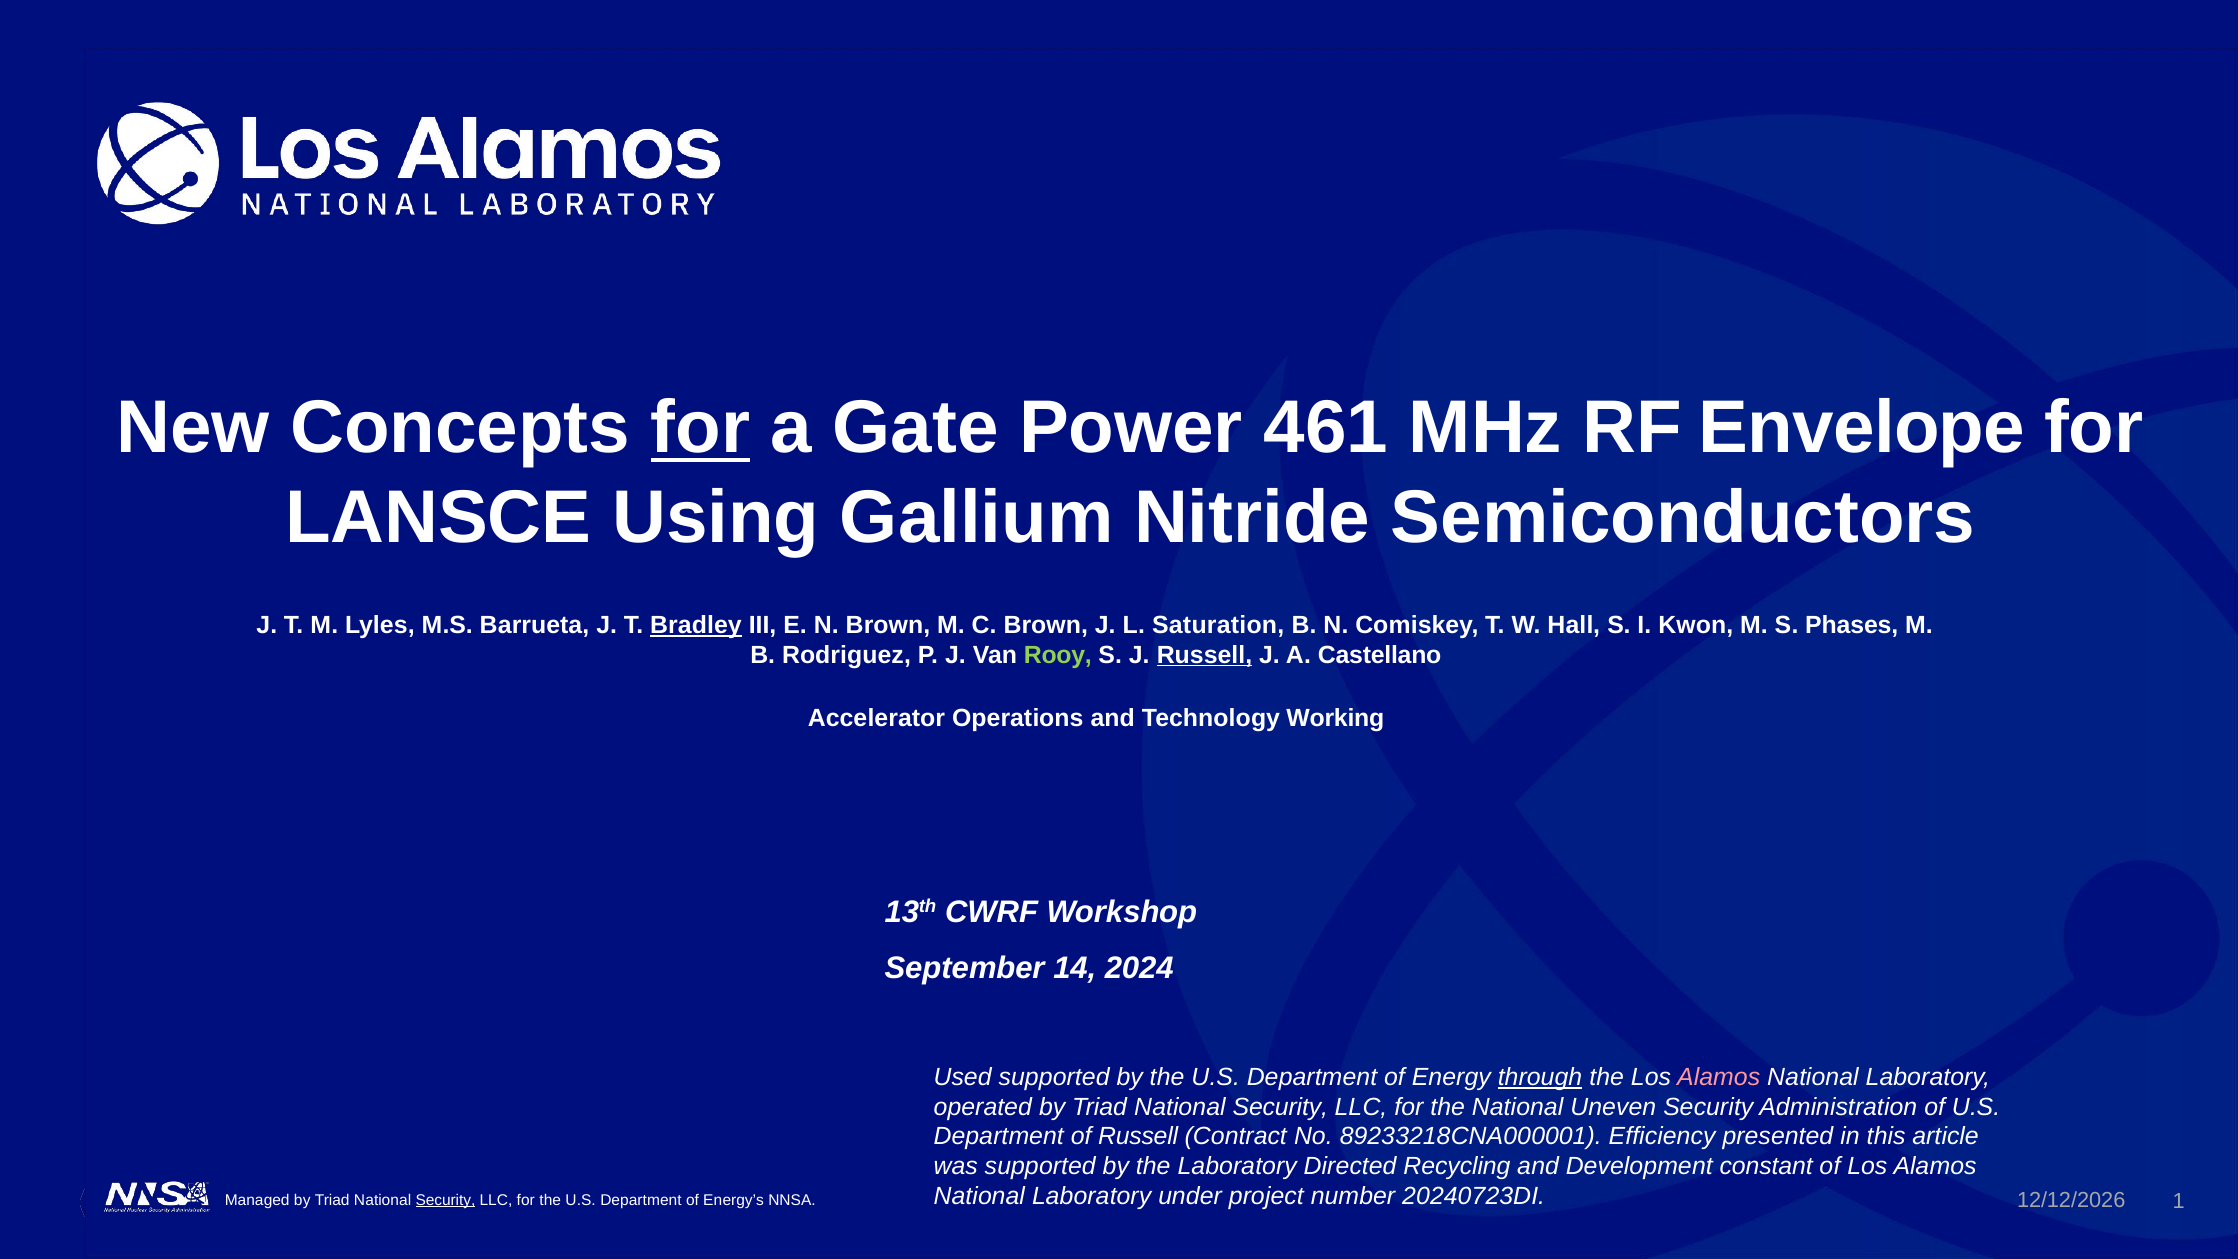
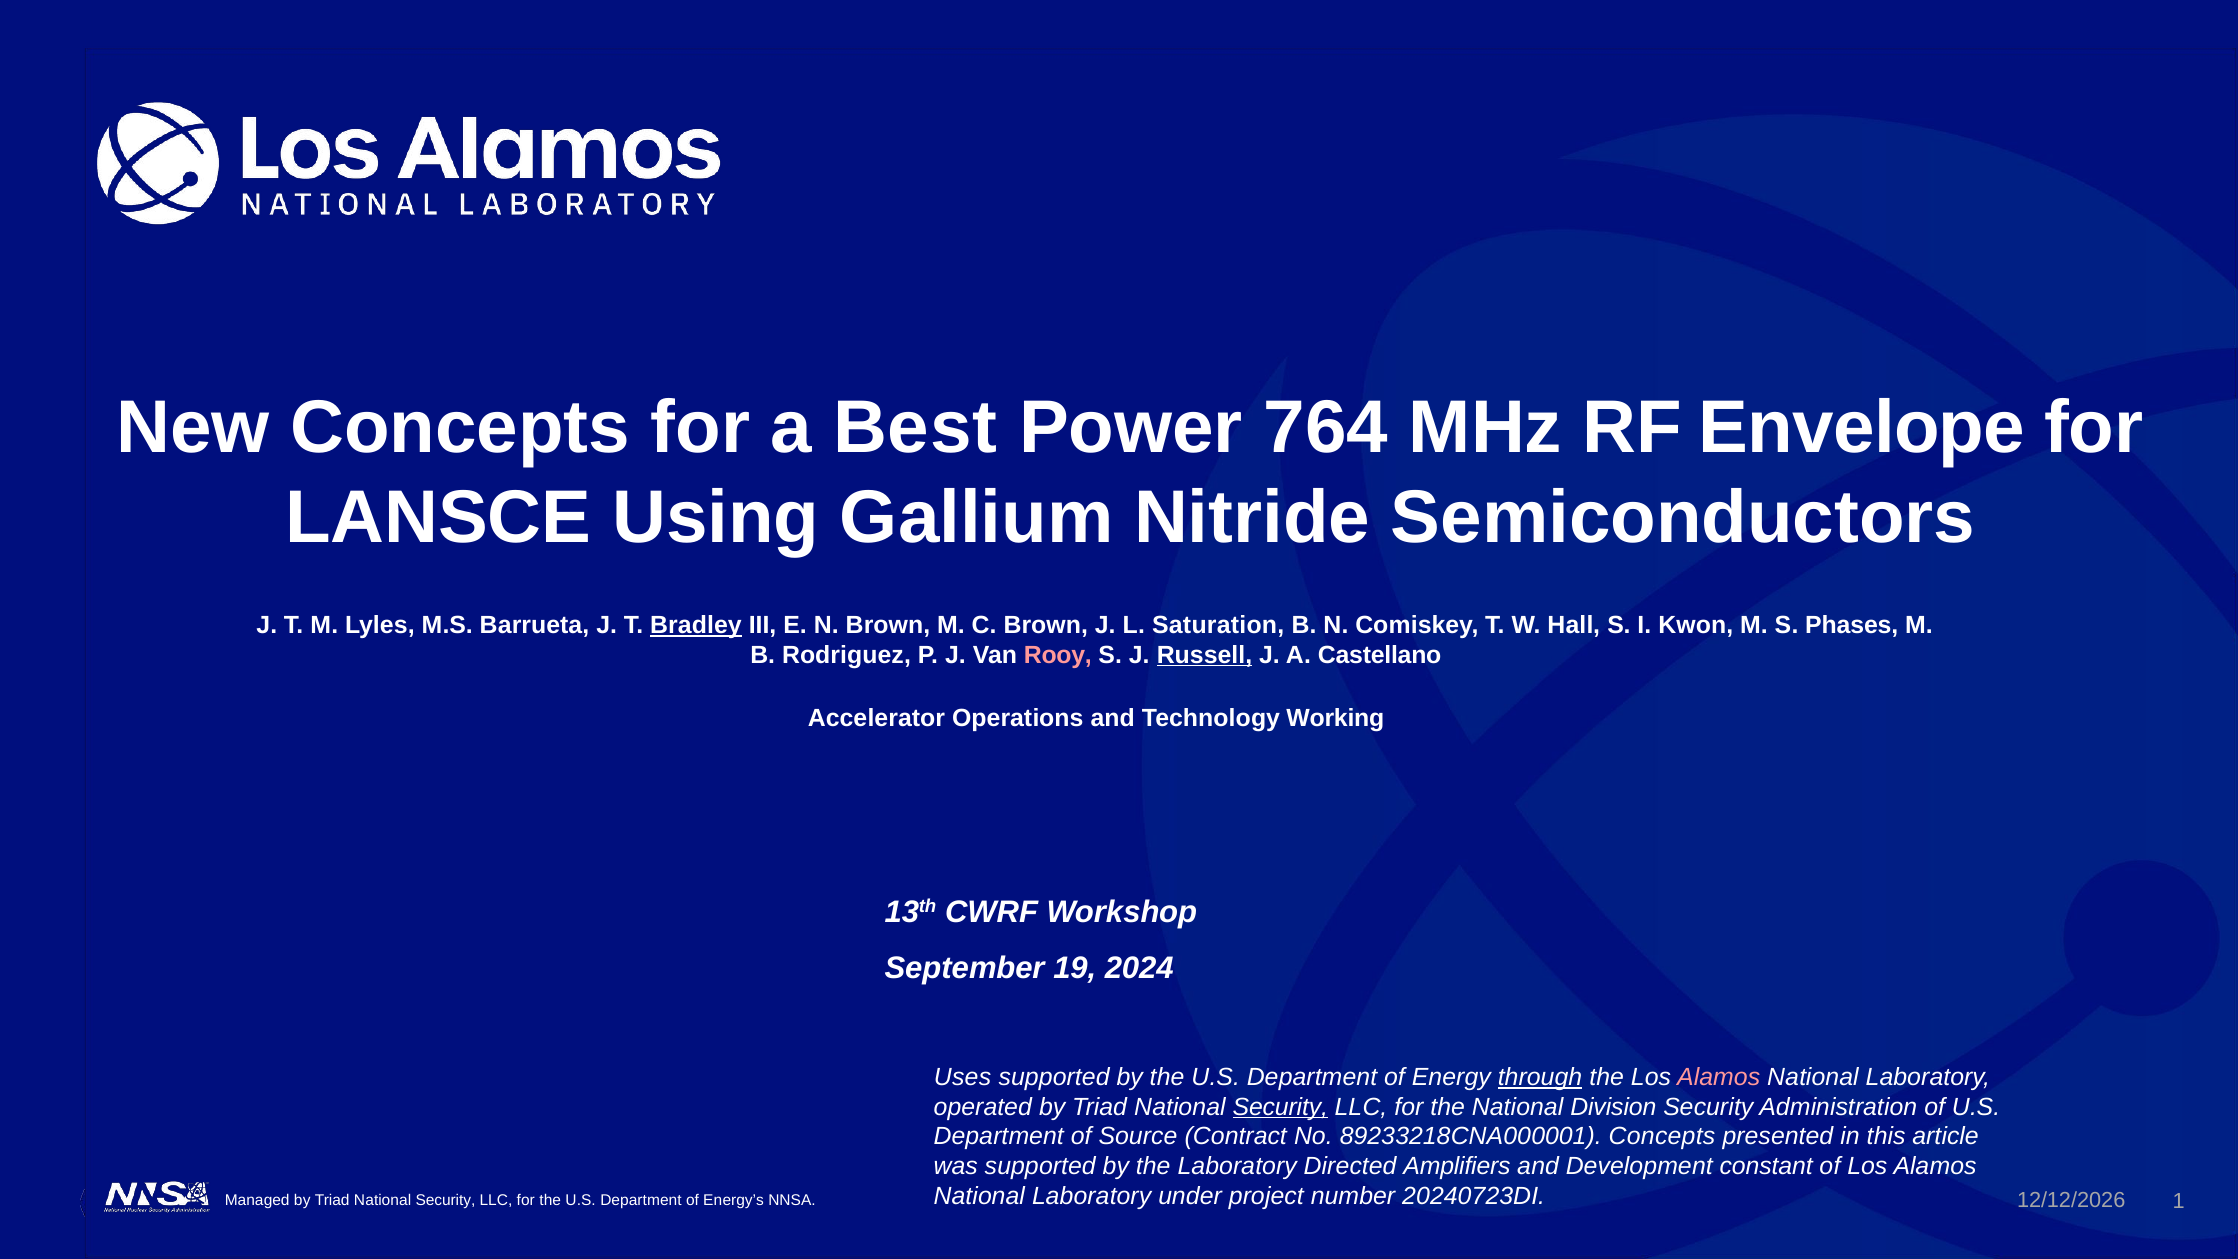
for at (700, 428) underline: present -> none
Gate: Gate -> Best
461: 461 -> 764
Rooy colour: light green -> pink
14: 14 -> 19
Used: Used -> Uses
Security at (1280, 1107) underline: none -> present
Uneven: Uneven -> Division
of Russell: Russell -> Source
89233218CNA000001 Efficiency: Efficiency -> Concepts
Recycling: Recycling -> Amplifiers
Security at (445, 1200) underline: present -> none
